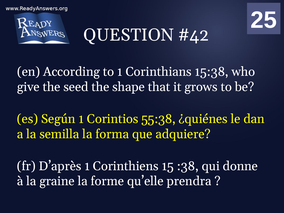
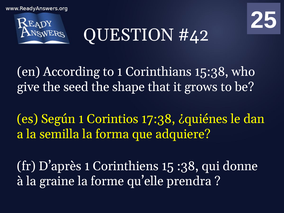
55:38: 55:38 -> 17:38
